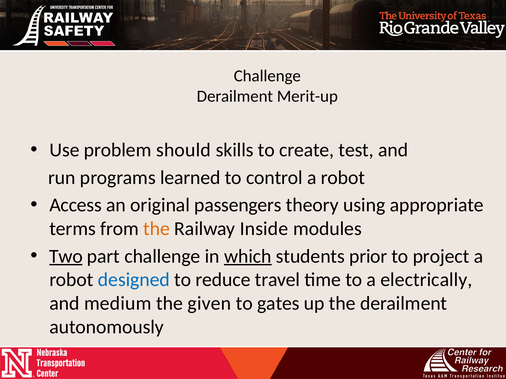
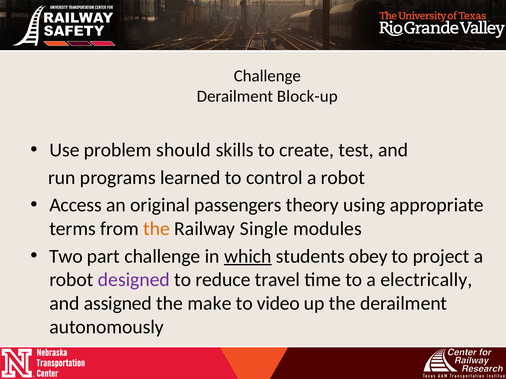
Merit-up: Merit-up -> Block-up
Inside: Inside -> Single
Two underline: present -> none
prior: prior -> obey
designed colour: blue -> purple
medium: medium -> assigned
given: given -> make
gates: gates -> video
